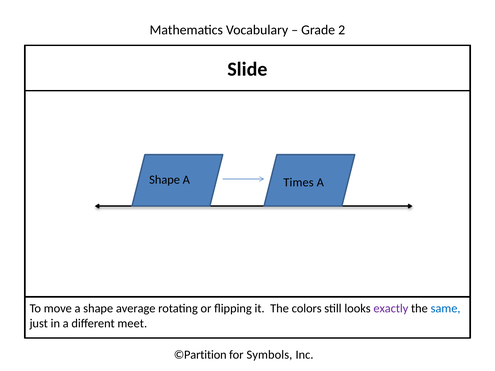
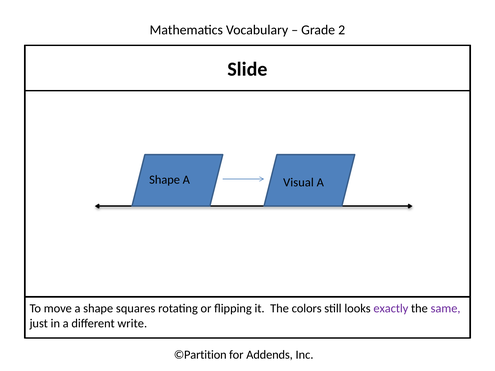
Times: Times -> Visual
average: average -> squares
same colour: blue -> purple
meet: meet -> write
Symbols: Symbols -> Addends
